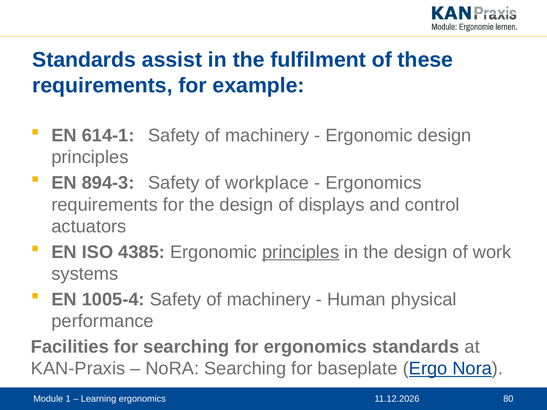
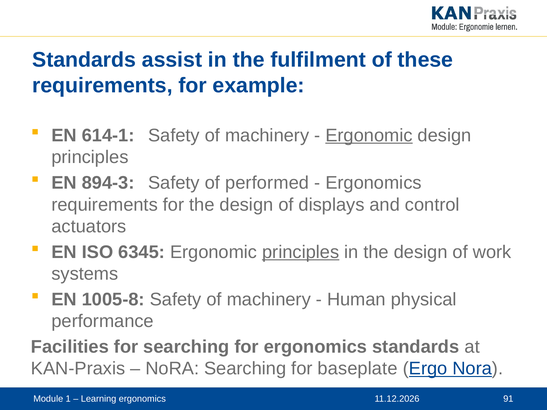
Ergonomic at (369, 136) underline: none -> present
workplace: workplace -> performed
4385: 4385 -> 6345
1005-4: 1005-4 -> 1005-8
80: 80 -> 91
